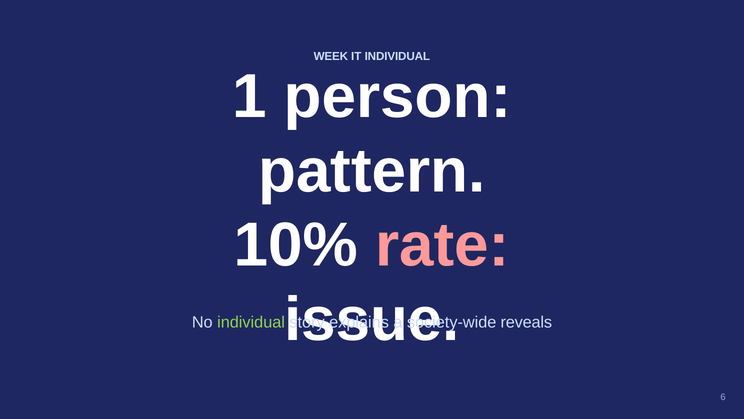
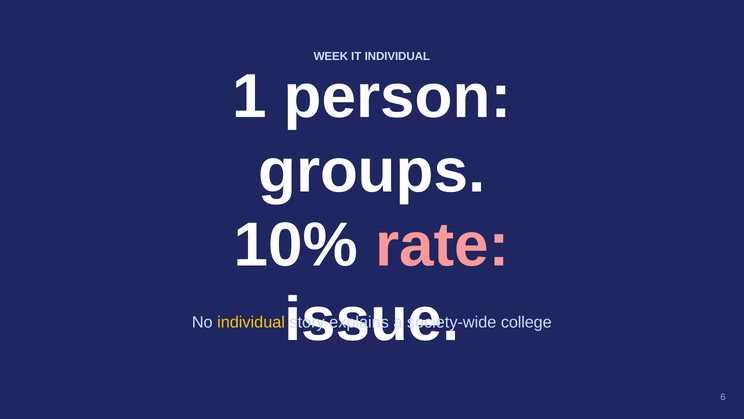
pattern: pattern -> groups
individual at (251, 322) colour: light green -> yellow
reveals: reveals -> college
